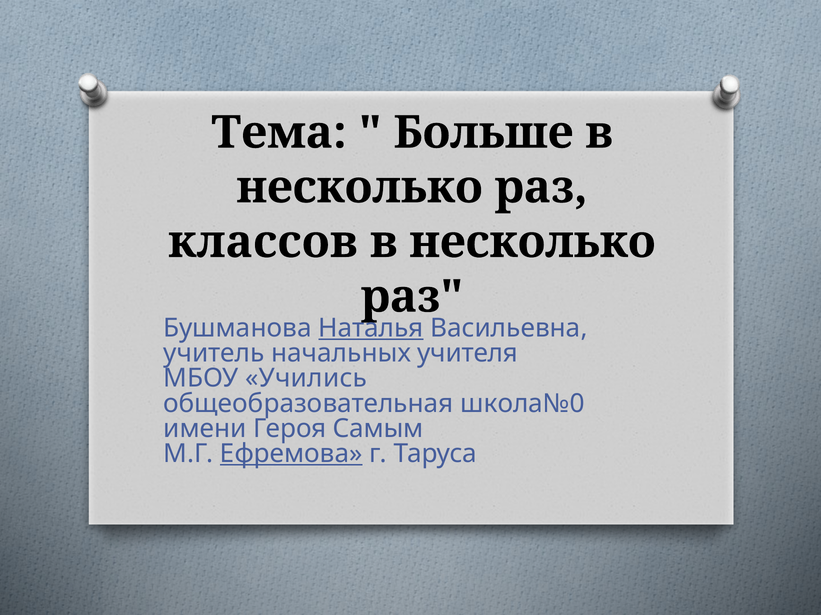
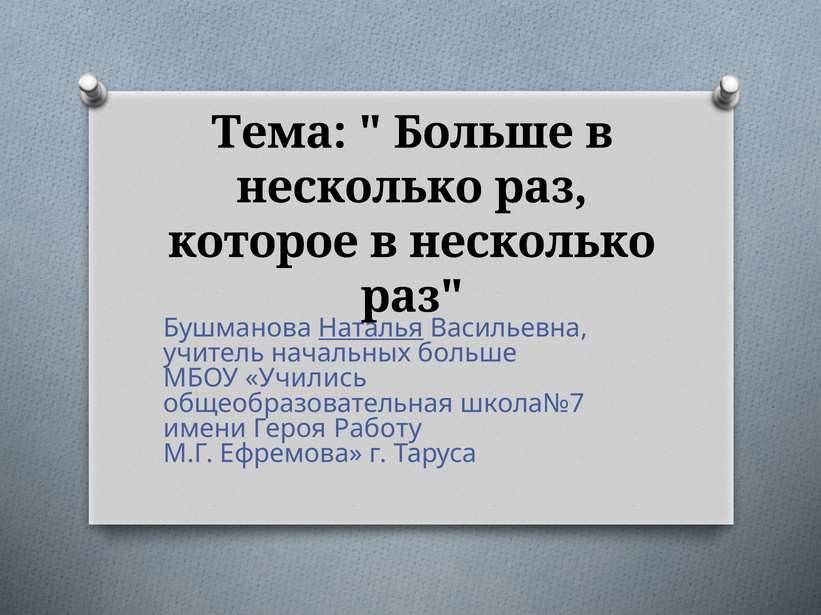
классов: классов -> которое
начальных учителя: учителя -> больше
школа№0: школа№0 -> школа№7
Самым: Самым -> Работу
Ефремова underline: present -> none
